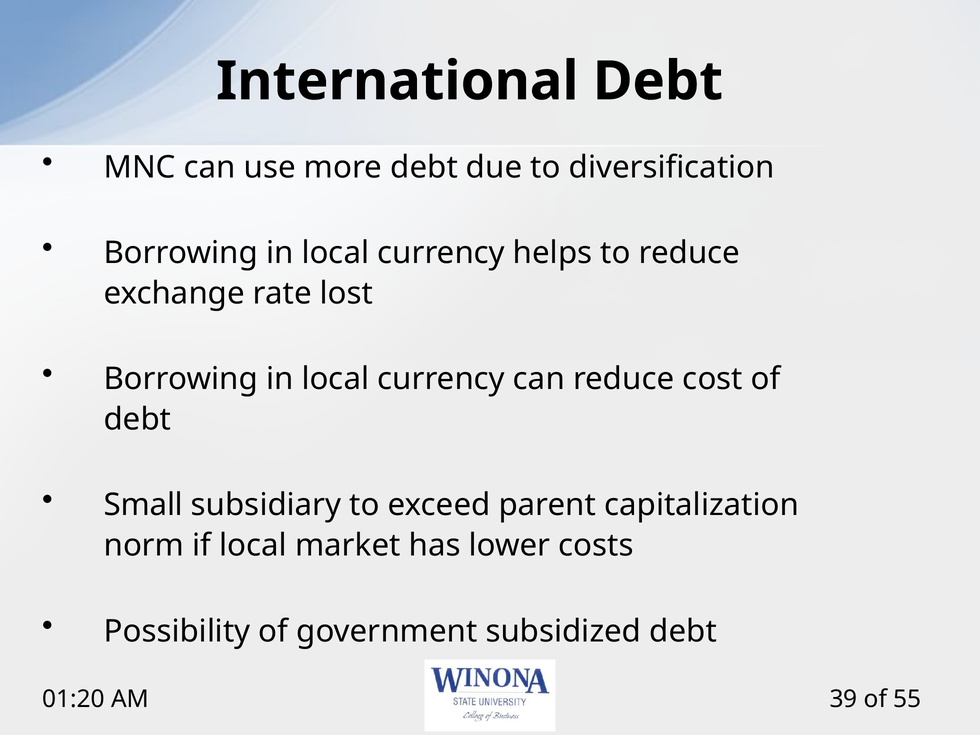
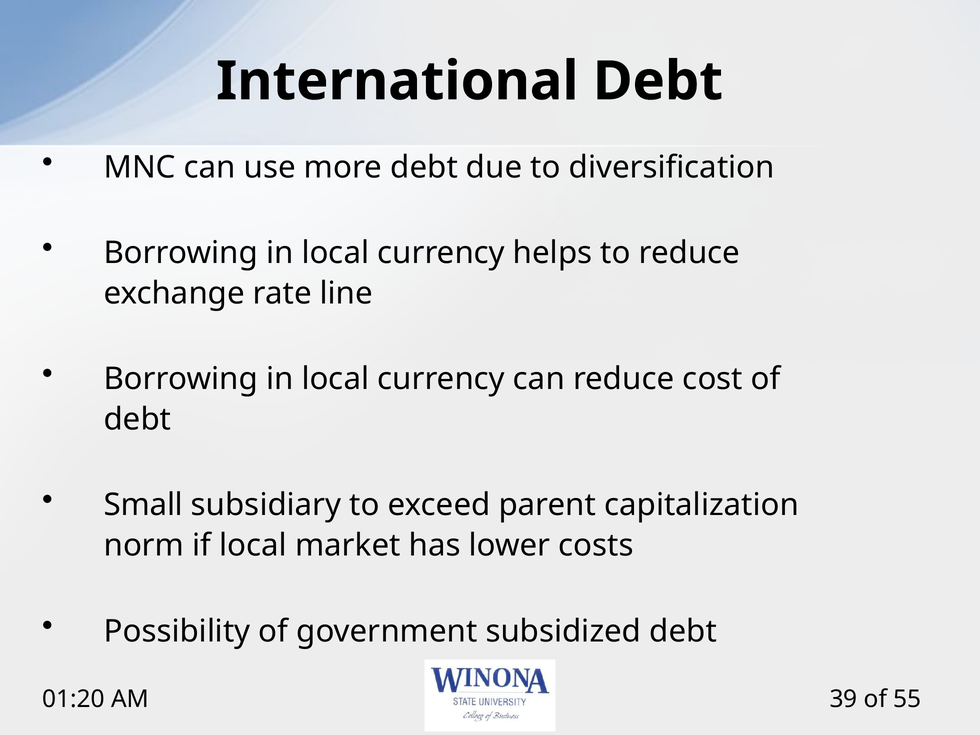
lost: lost -> line
